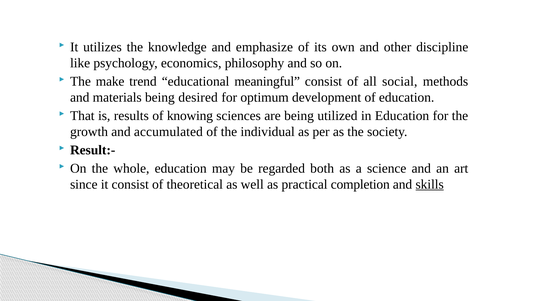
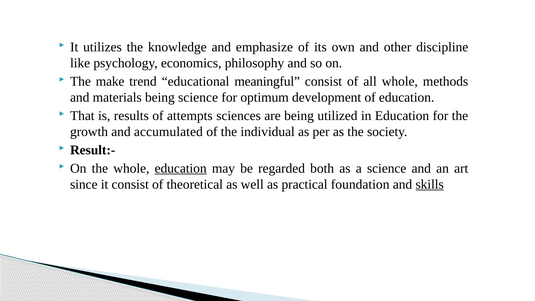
all social: social -> whole
being desired: desired -> science
knowing: knowing -> attempts
education at (181, 168) underline: none -> present
completion: completion -> foundation
